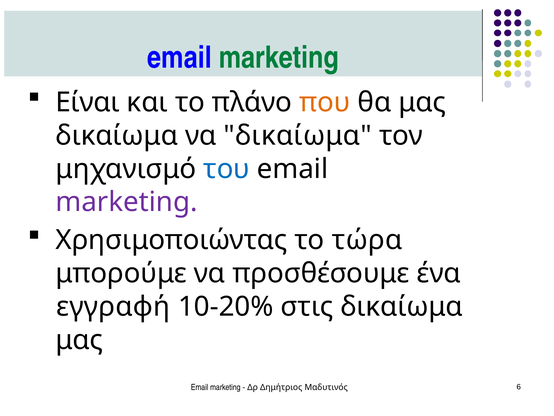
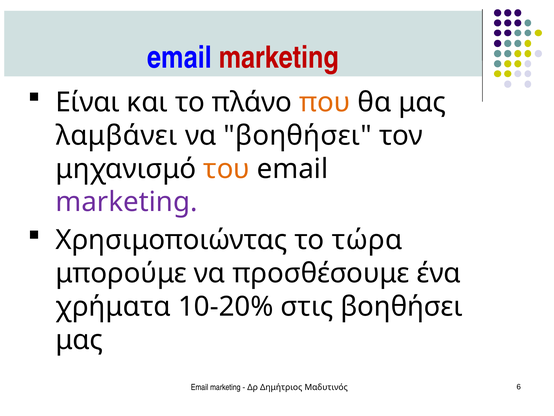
marketing at (279, 58) colour: green -> red
δικαίωμα at (117, 135): δικαίωμα -> λαμβάνει
να δικαίωμα: δικαίωμα -> βοηθήσει
του colour: blue -> orange
εγγραφή: εγγραφή -> χρήματα
στις δικαίωμα: δικαίωμα -> βοηθήσει
